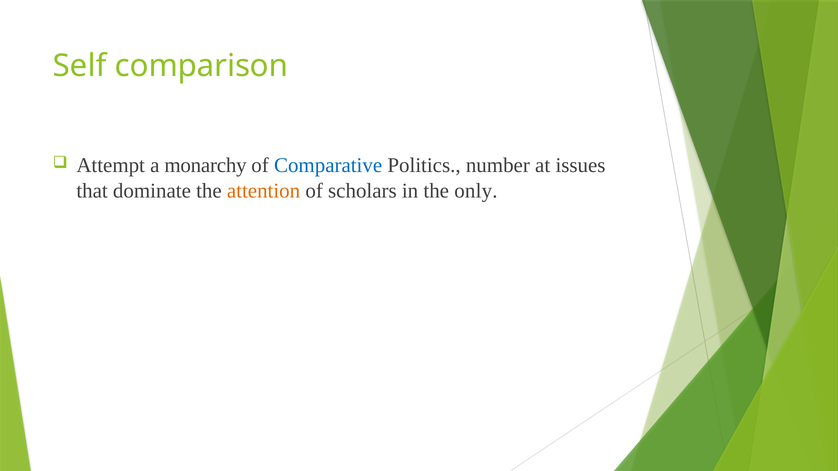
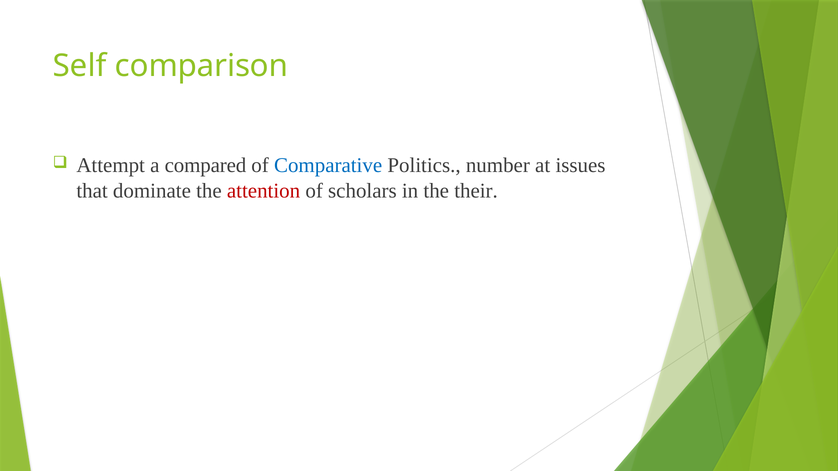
monarchy: monarchy -> compared
attention colour: orange -> red
only: only -> their
